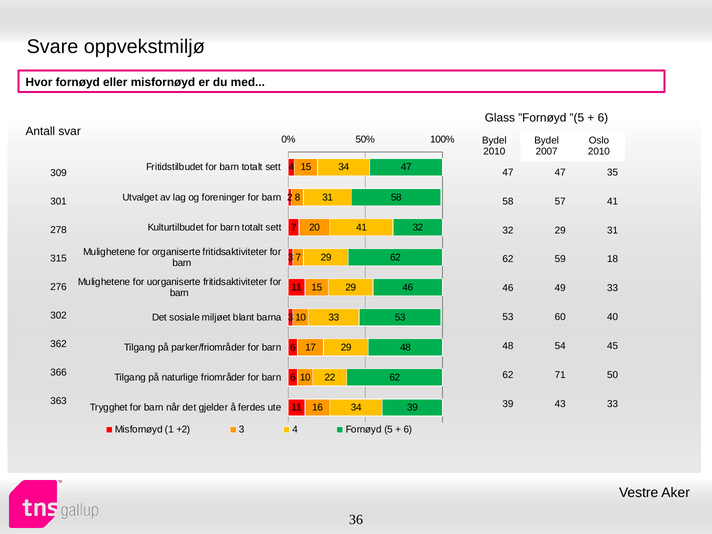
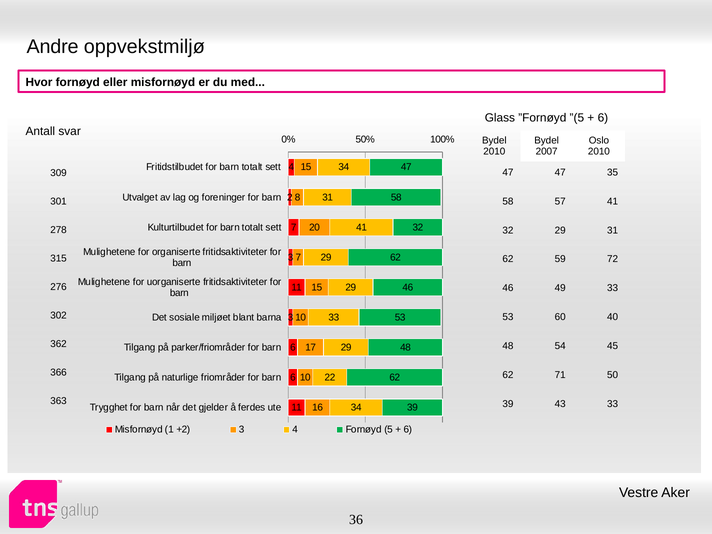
Svare: Svare -> Andre
18: 18 -> 72
